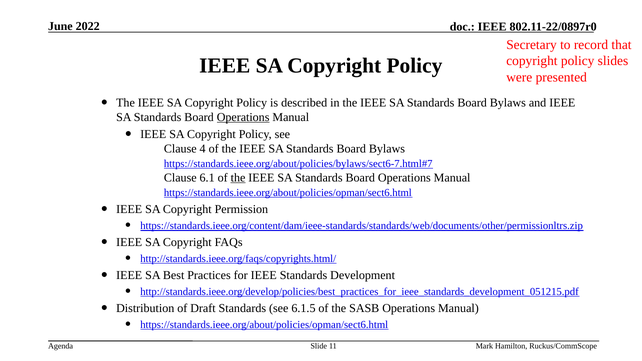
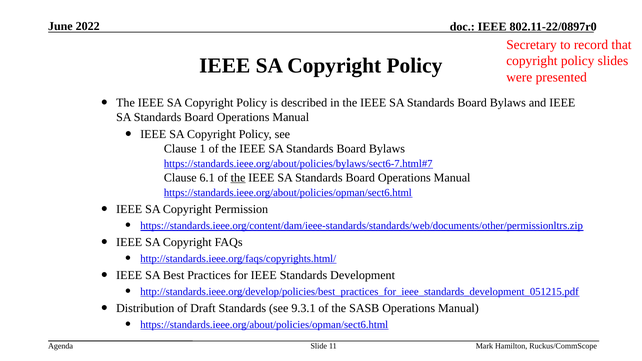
Operations at (243, 117) underline: present -> none
4: 4 -> 1
6.1.5: 6.1.5 -> 9.3.1
